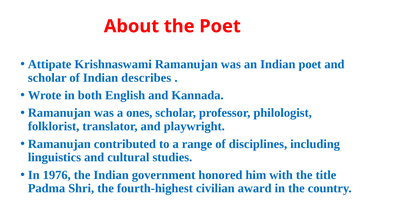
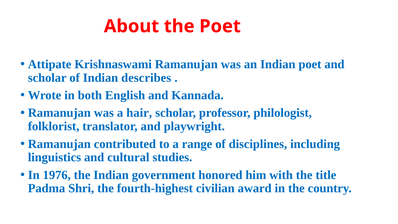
ones: ones -> hair
